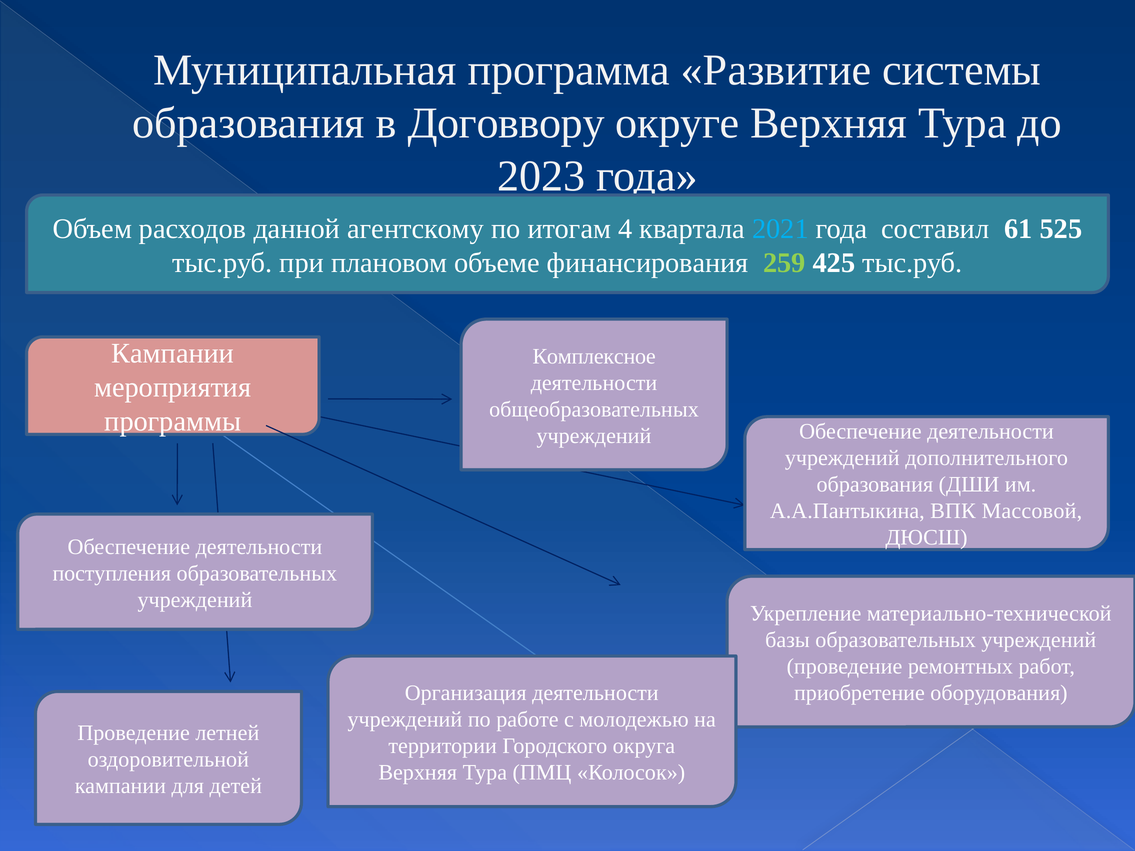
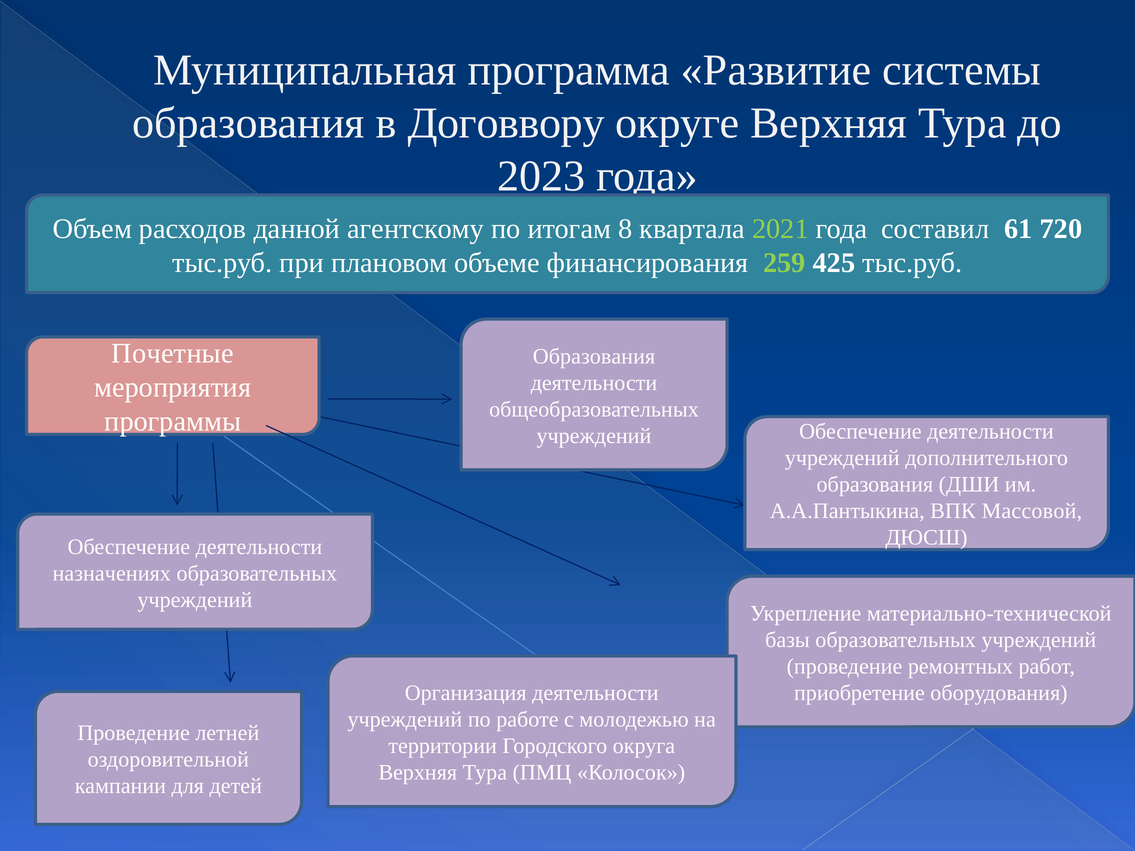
4: 4 -> 8
2021 colour: light blue -> light green
525: 525 -> 720
Кампании at (173, 354): Кампании -> Почетные
Комплексное at (594, 356): Комплексное -> Образования
поступления: поступления -> назначениях
